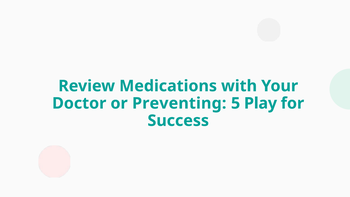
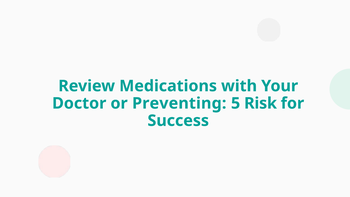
Play: Play -> Risk
